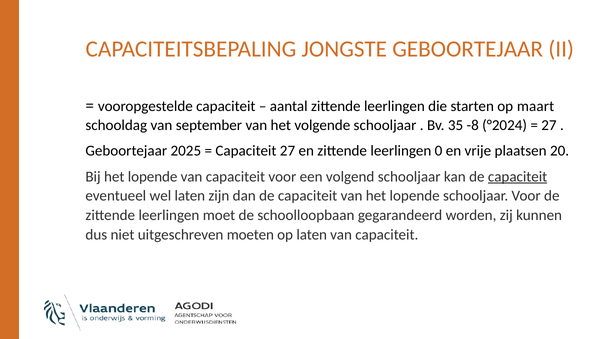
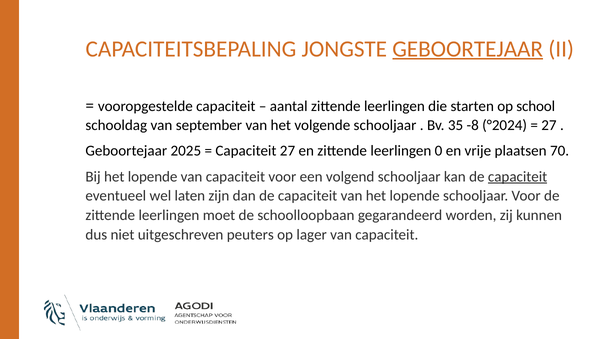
GEBOORTEJAAR at (468, 49) underline: none -> present
maart: maart -> school
20: 20 -> 70
moeten: moeten -> peuters
op laten: laten -> lager
